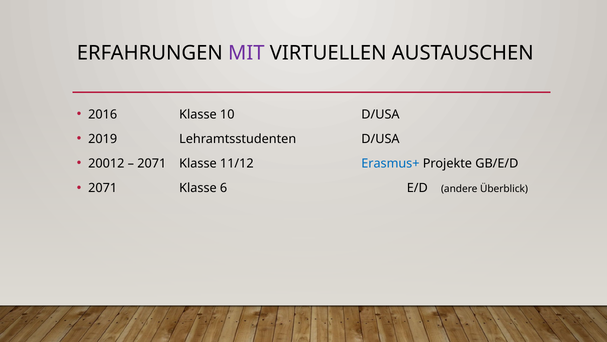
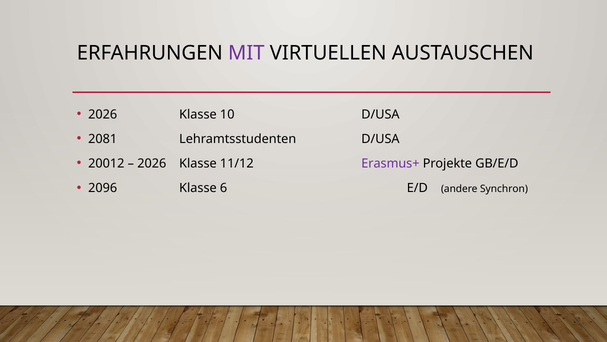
2016 at (103, 114): 2016 -> 2026
2019: 2019 -> 2081
2071 at (152, 163): 2071 -> 2026
Erasmus+ colour: blue -> purple
2071 at (103, 188): 2071 -> 2096
Überblick: Überblick -> Synchron
